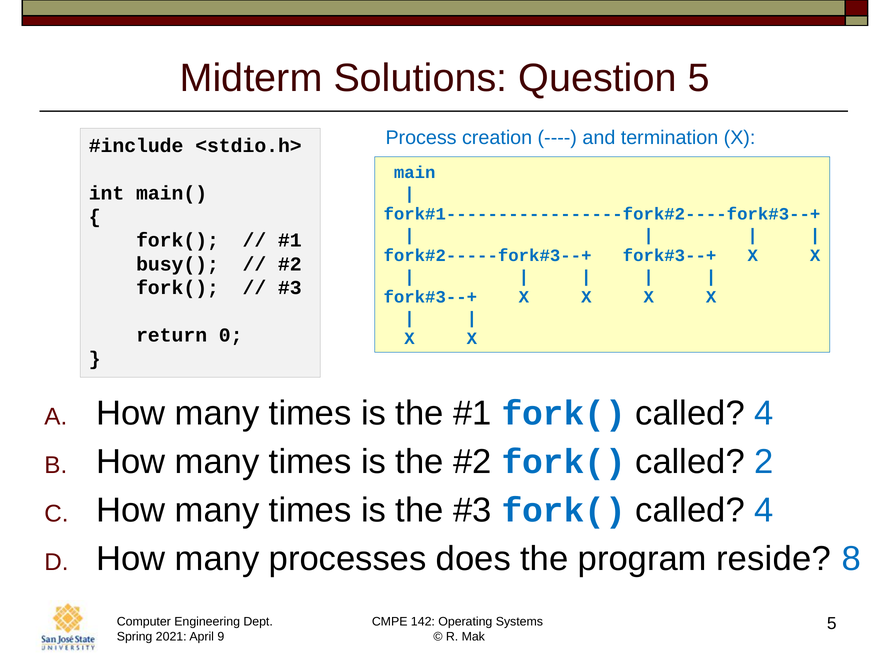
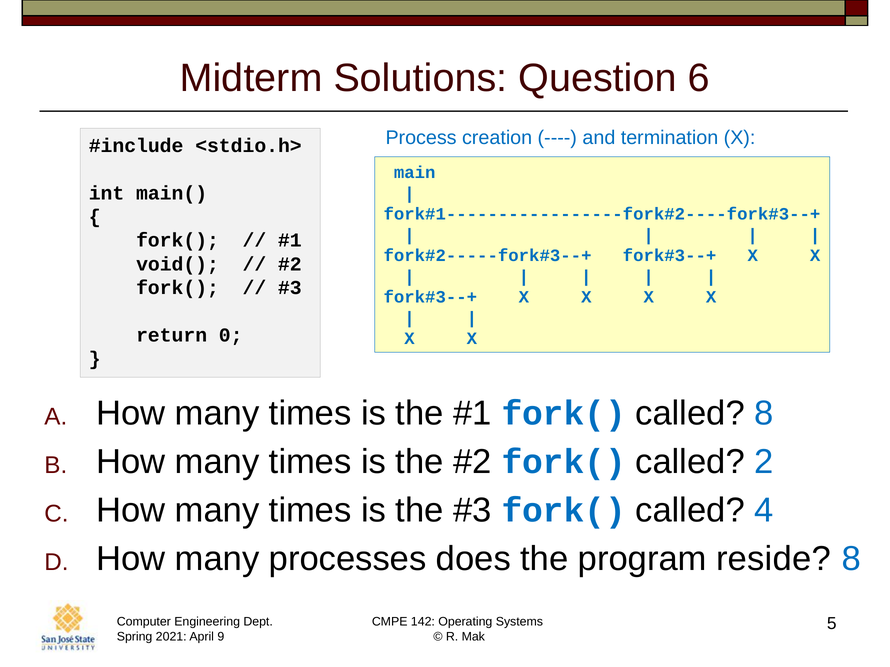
Question 5: 5 -> 6
busy(: busy( -> void(
4 at (764, 414): 4 -> 8
